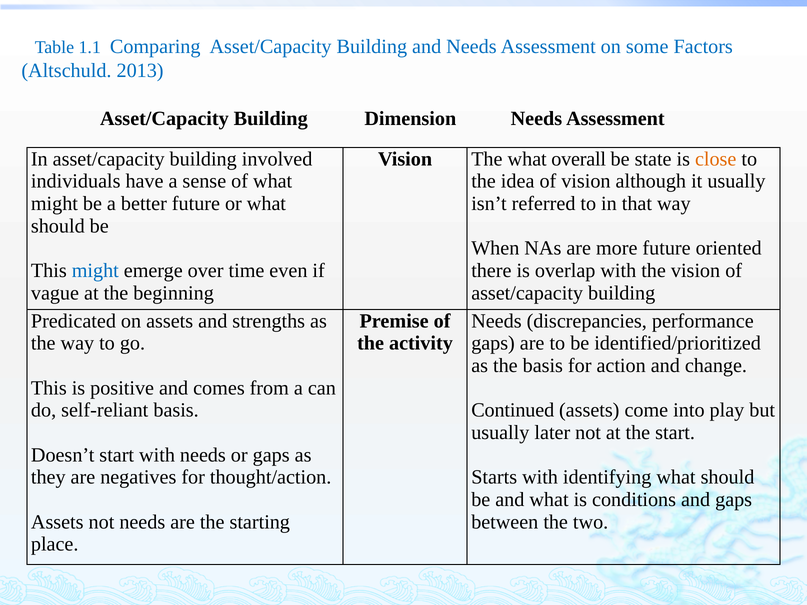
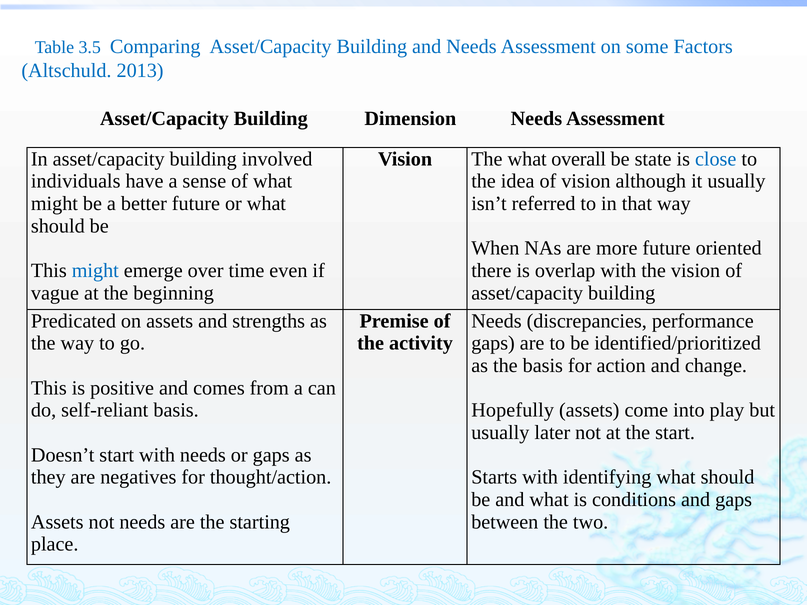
1.1: 1.1 -> 3.5
close colour: orange -> blue
Continued: Continued -> Hopefully
